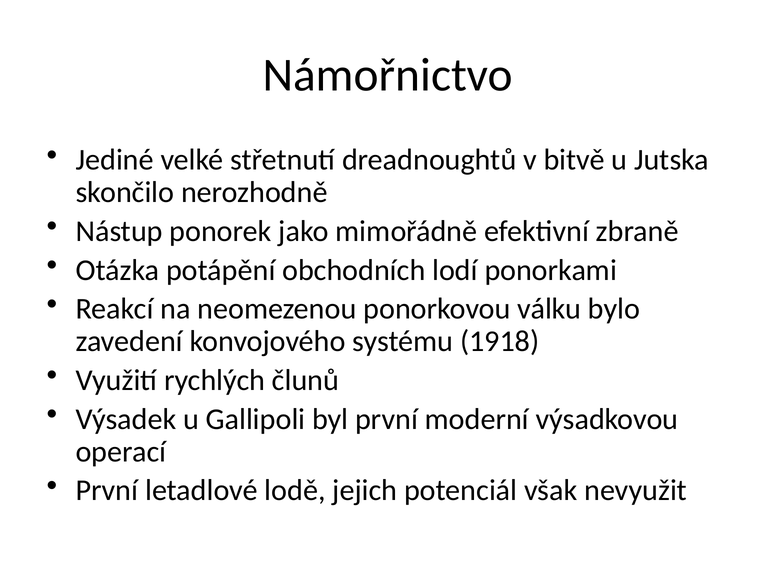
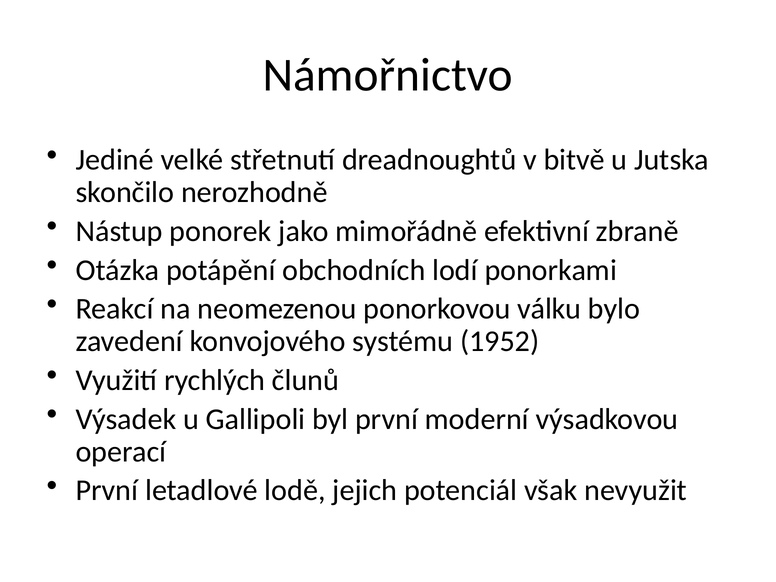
1918: 1918 -> 1952
